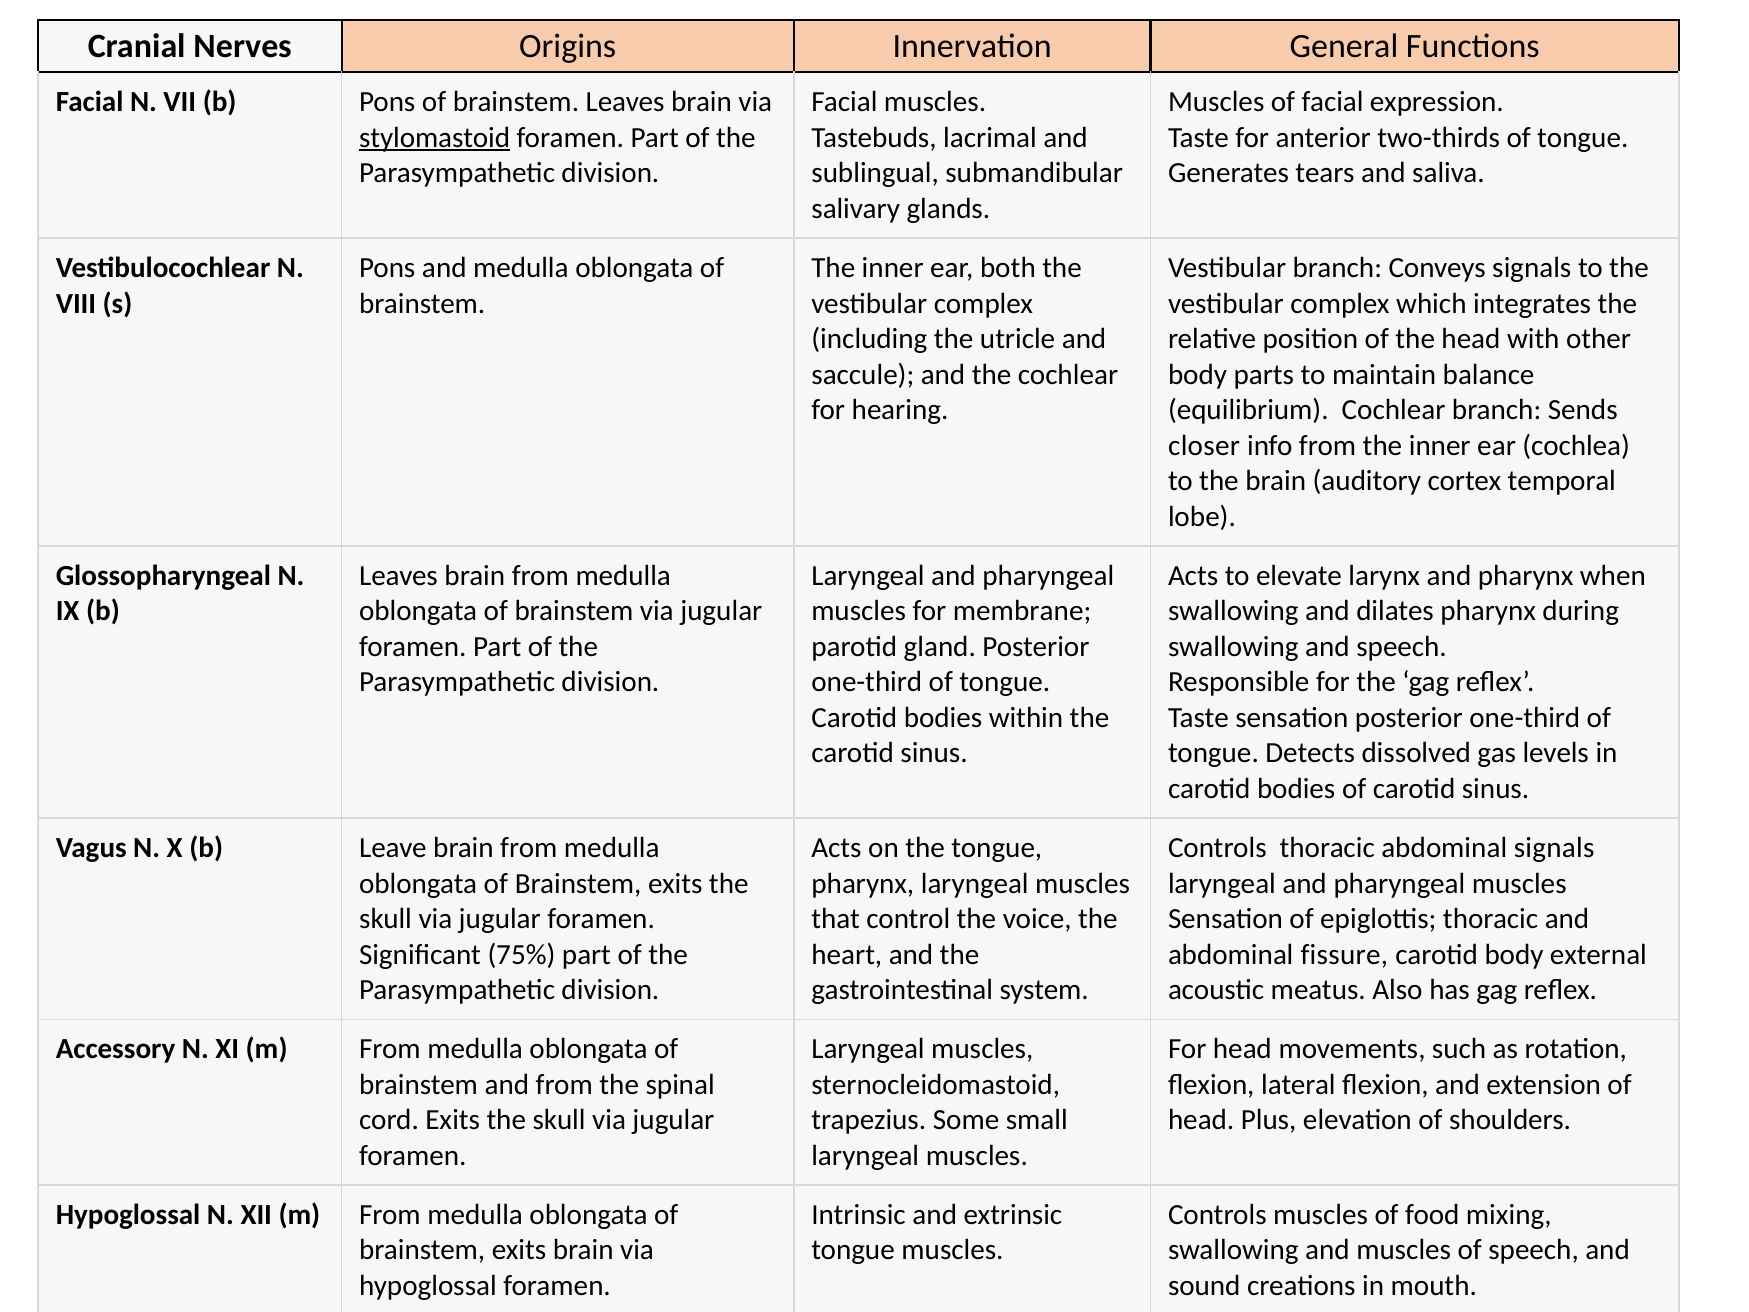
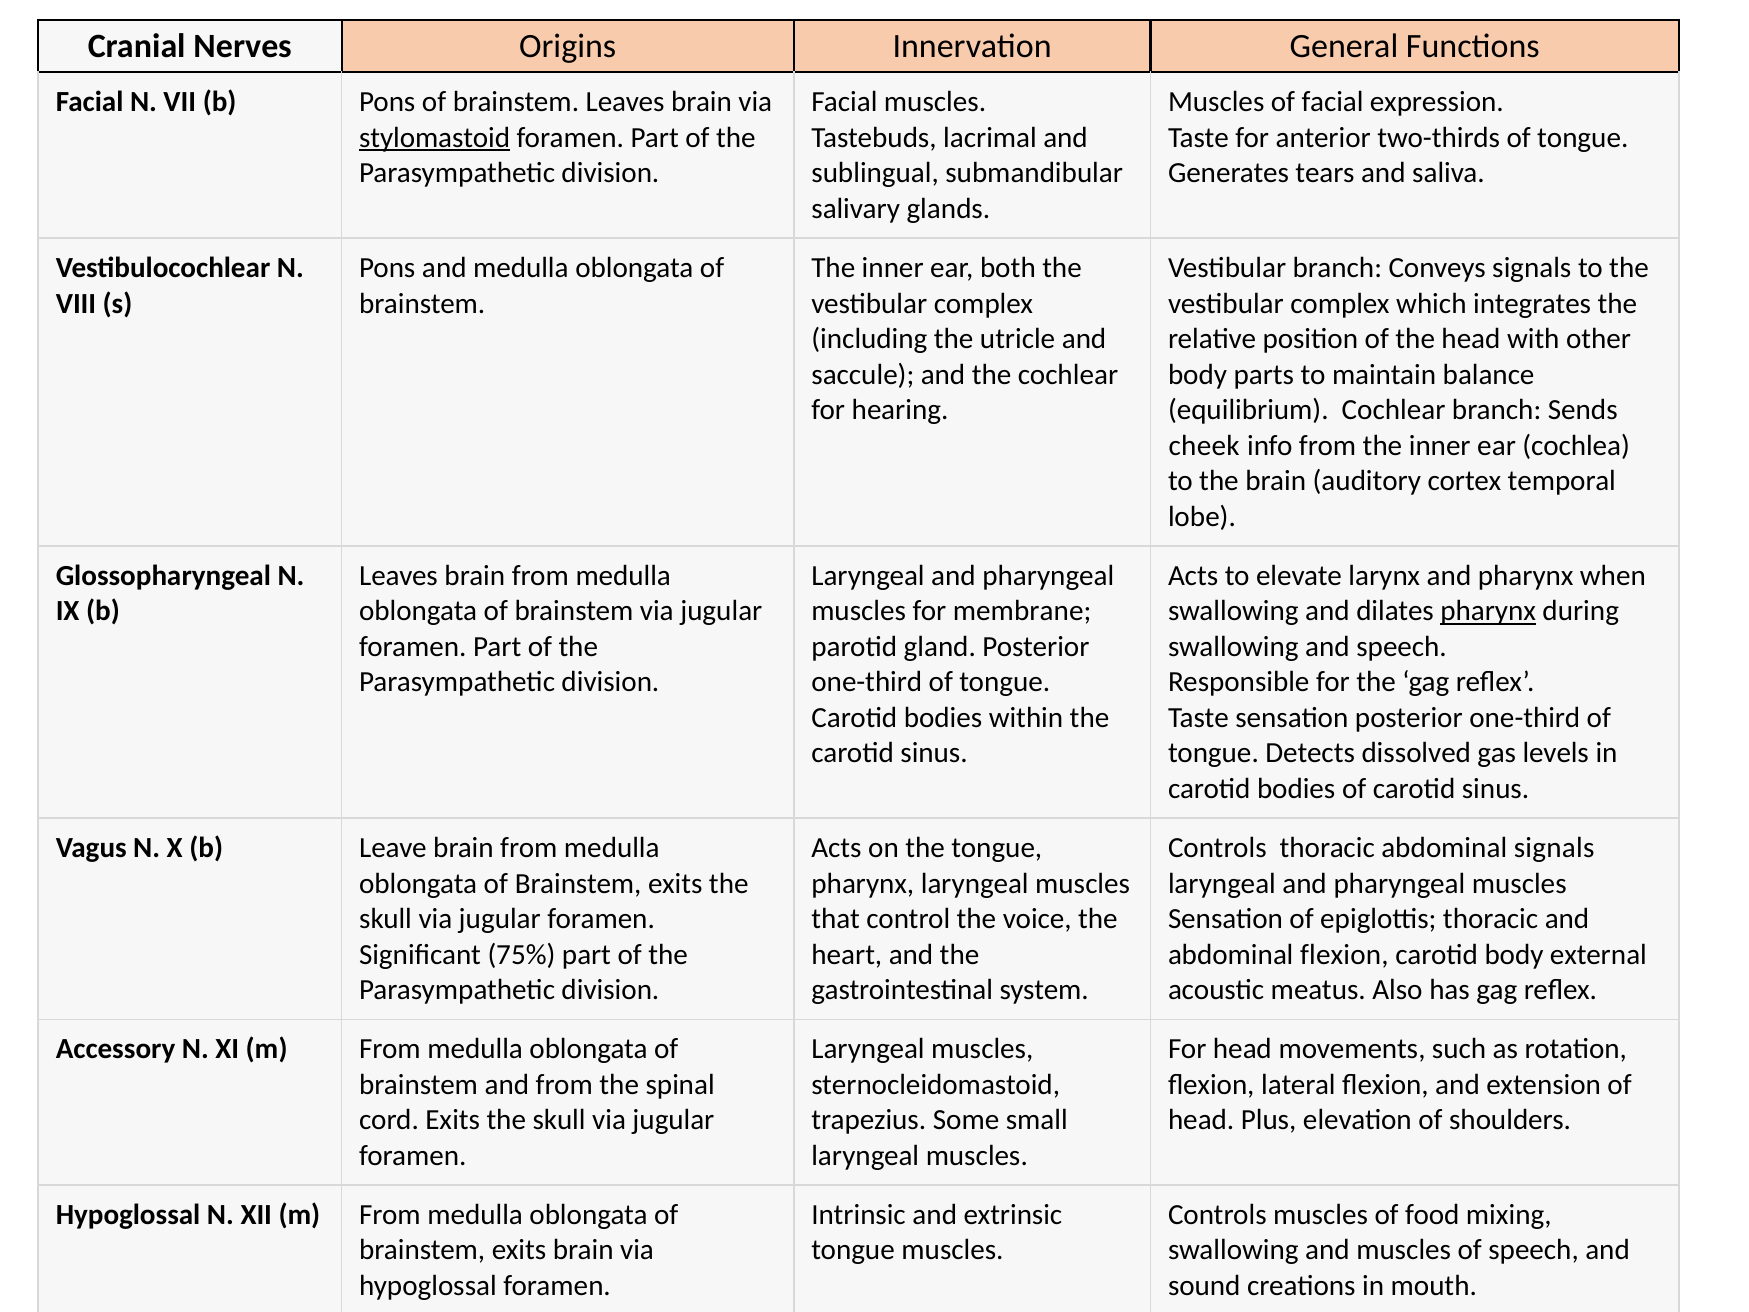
closer: closer -> cheek
pharynx at (1488, 611) underline: none -> present
abdominal fissure: fissure -> flexion
